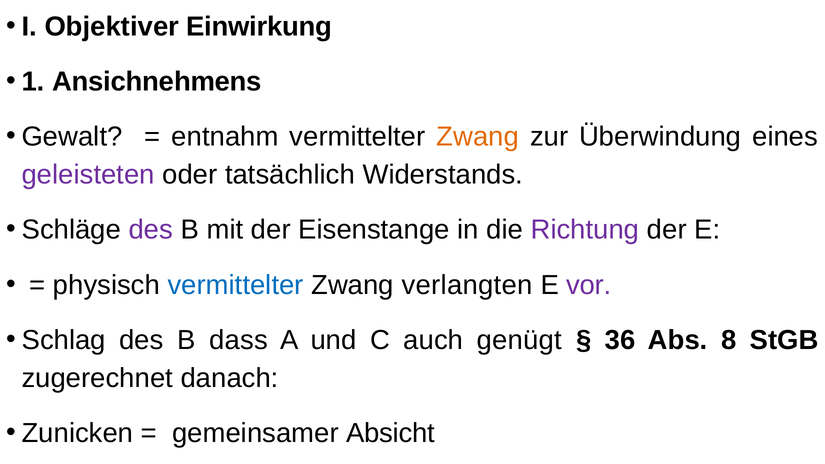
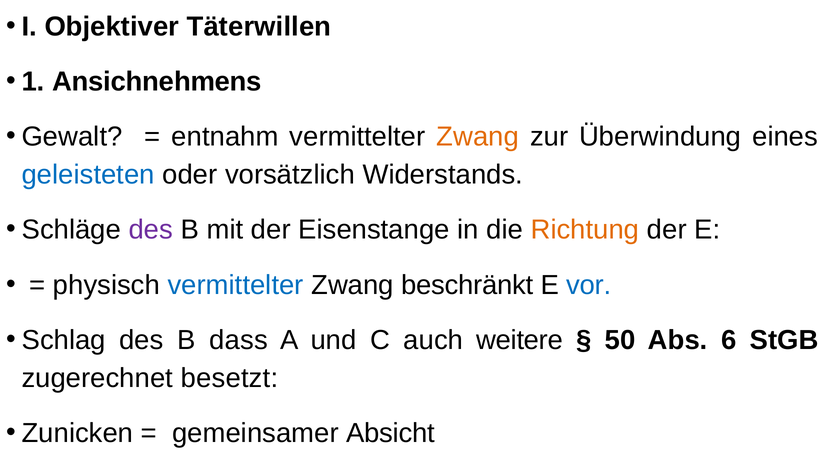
Einwirkung: Einwirkung -> Täterwillen
geleisteten colour: purple -> blue
tatsächlich: tatsächlich -> vorsätzlich
Richtung colour: purple -> orange
verlangten: verlangten -> beschränkt
vor colour: purple -> blue
genügt: genügt -> weitere
36: 36 -> 50
8: 8 -> 6
danach: danach -> besetzt
